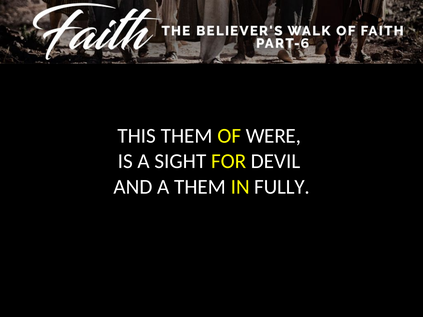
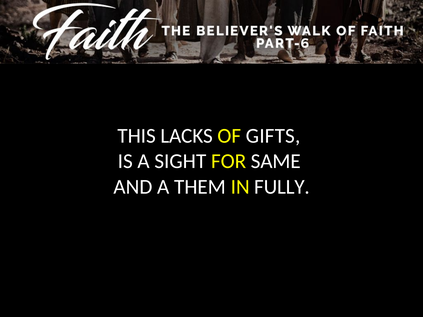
THIS THEM: THEM -> LACKS
WERE: WERE -> GIFTS
DEVIL: DEVIL -> SAME
